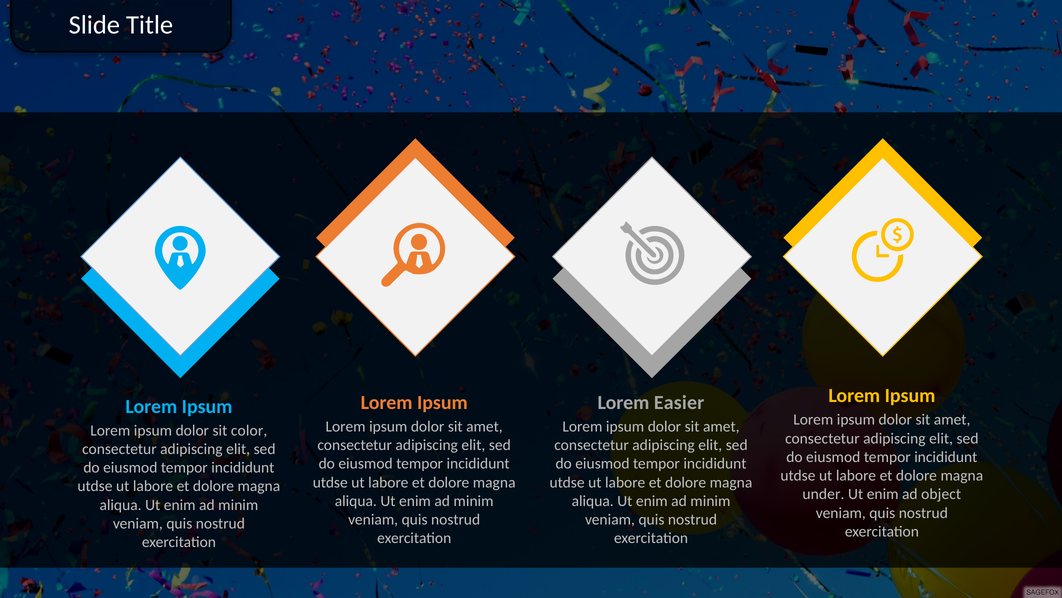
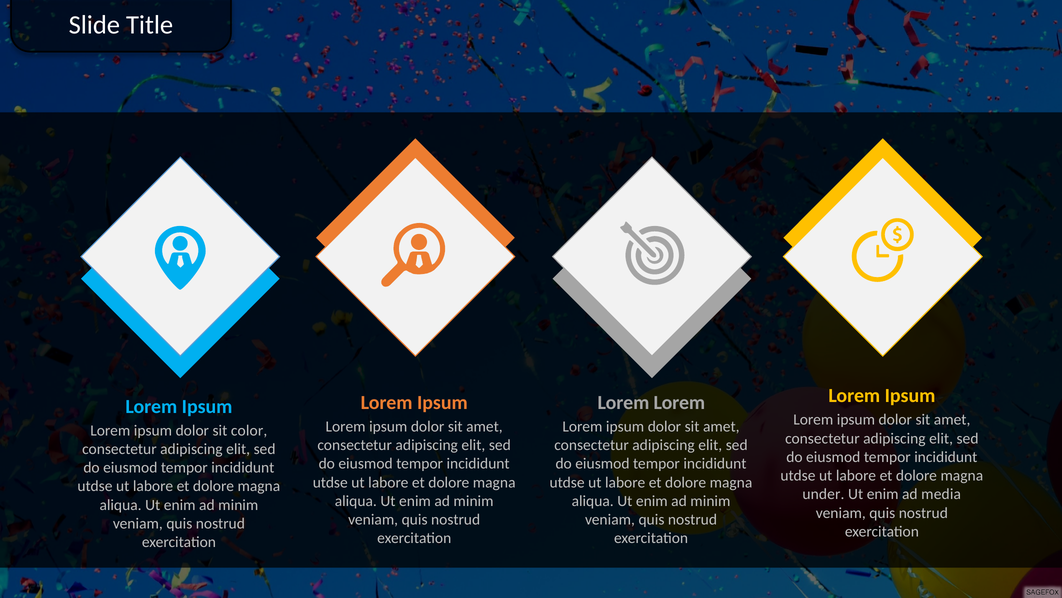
Easier at (679, 402): Easier -> Lorem
object: object -> media
